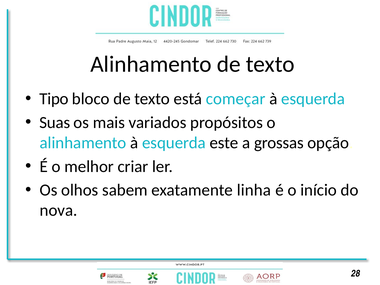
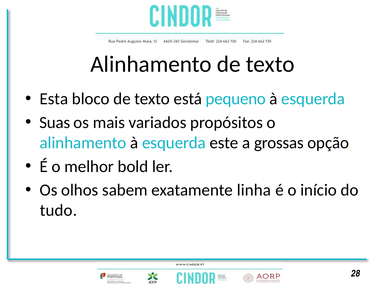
Tipo: Tipo -> Esta
começar: começar -> pequeno
criar: criar -> bold
nova: nova -> tudo
